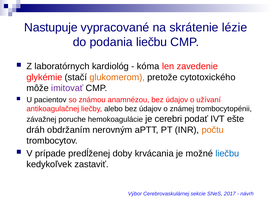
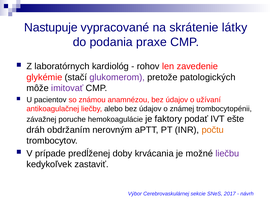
lézie: lézie -> látky
podania liečbu: liečbu -> praxe
kóma: kóma -> rohov
glukomerom colour: orange -> purple
cytotoxického: cytotoxického -> patologických
cerebri: cerebri -> faktory
liečbu at (227, 153) colour: blue -> purple
